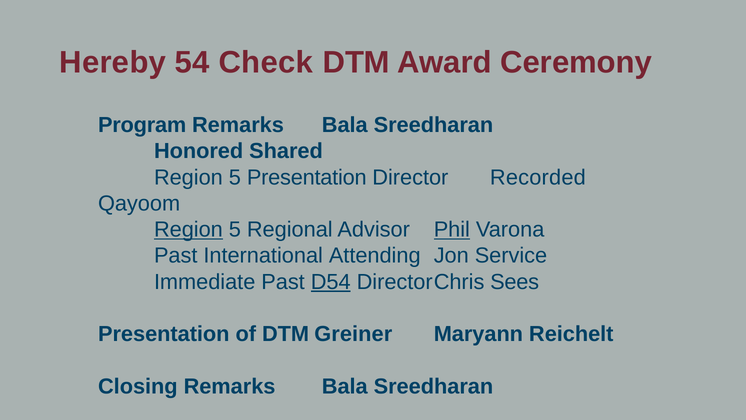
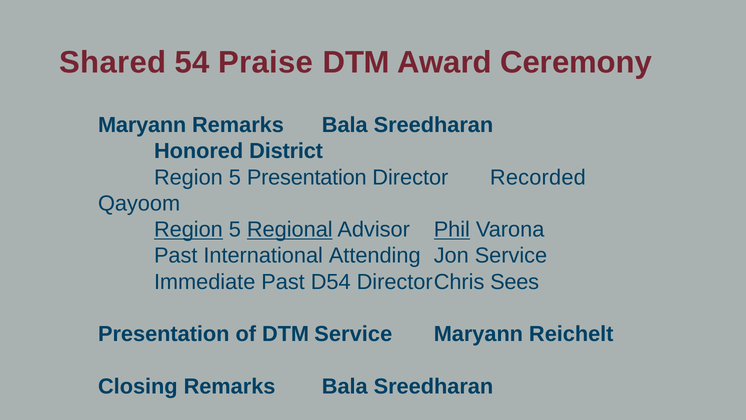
Hereby: Hereby -> Shared
Check: Check -> Praise
Program at (142, 125): Program -> Maryann
Shared: Shared -> District
Regional underline: none -> present
D54 underline: present -> none
DTM Greiner: Greiner -> Service
